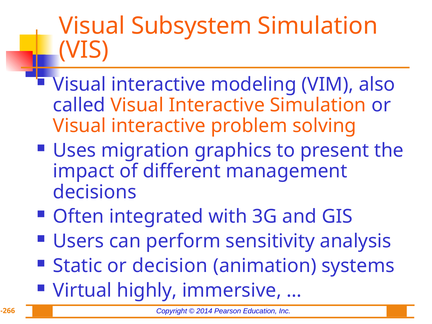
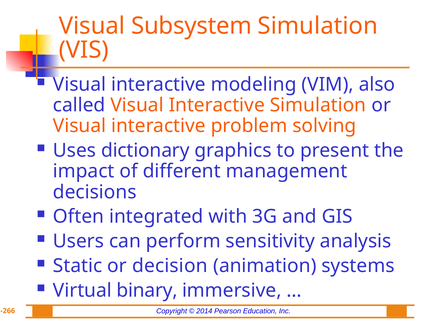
migration: migration -> dictionary
highly: highly -> binary
